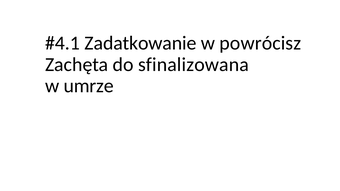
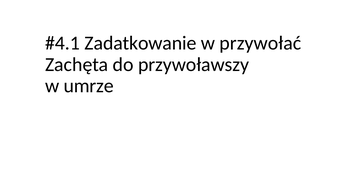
powrócisz: powrócisz -> przywołać
sfinalizowana: sfinalizowana -> przywoławszy
